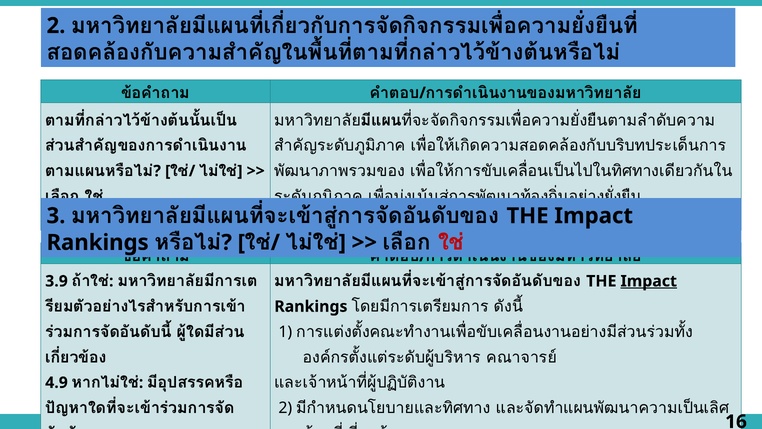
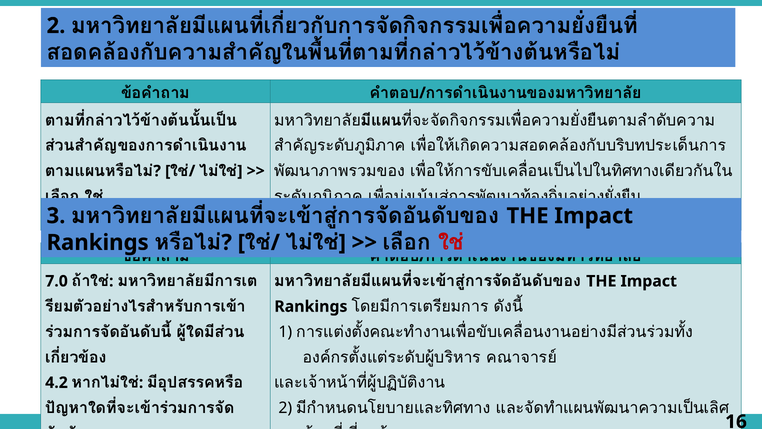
Impact at (649, 281) underline: present -> none
3.9: 3.9 -> 7.0
4.9: 4.9 -> 4.2
